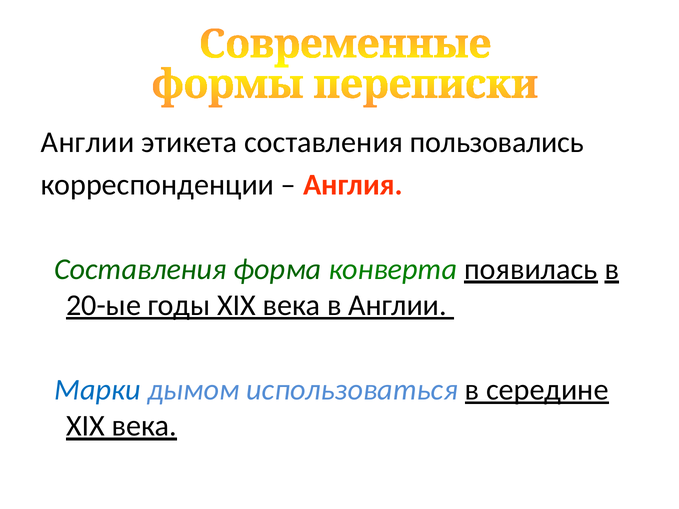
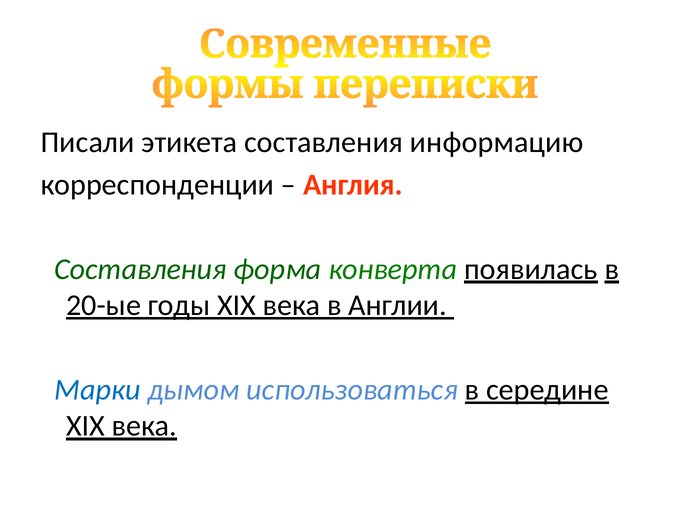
Англии at (88, 142): Англии -> Писали
пользовались: пользовались -> информацию
